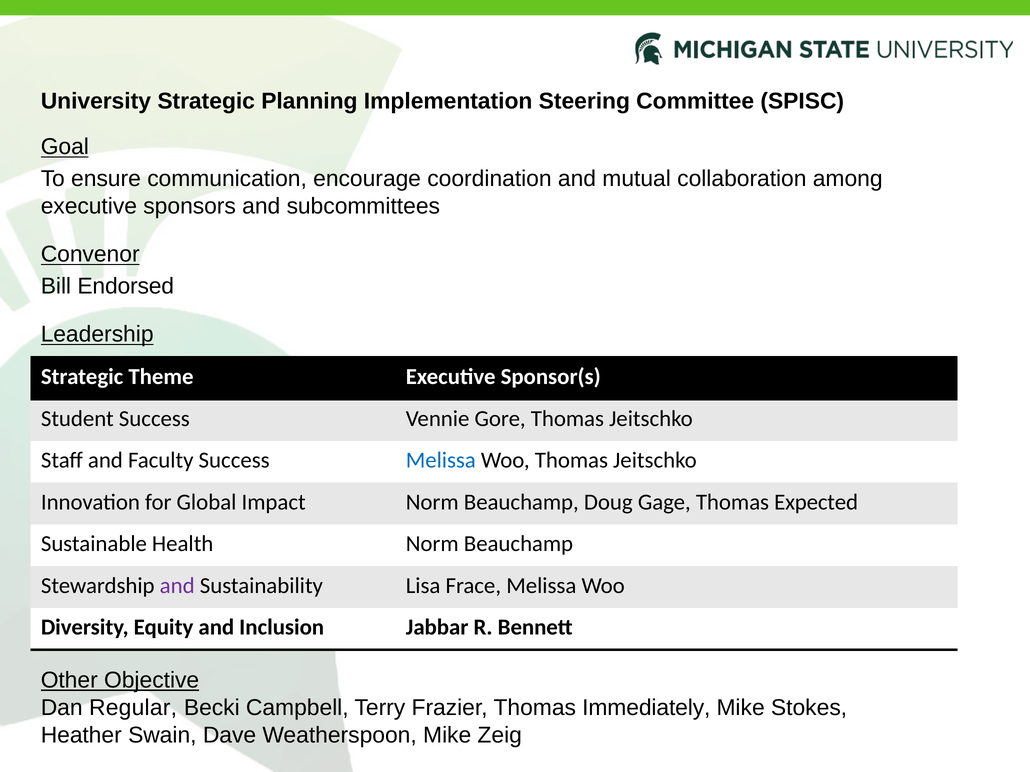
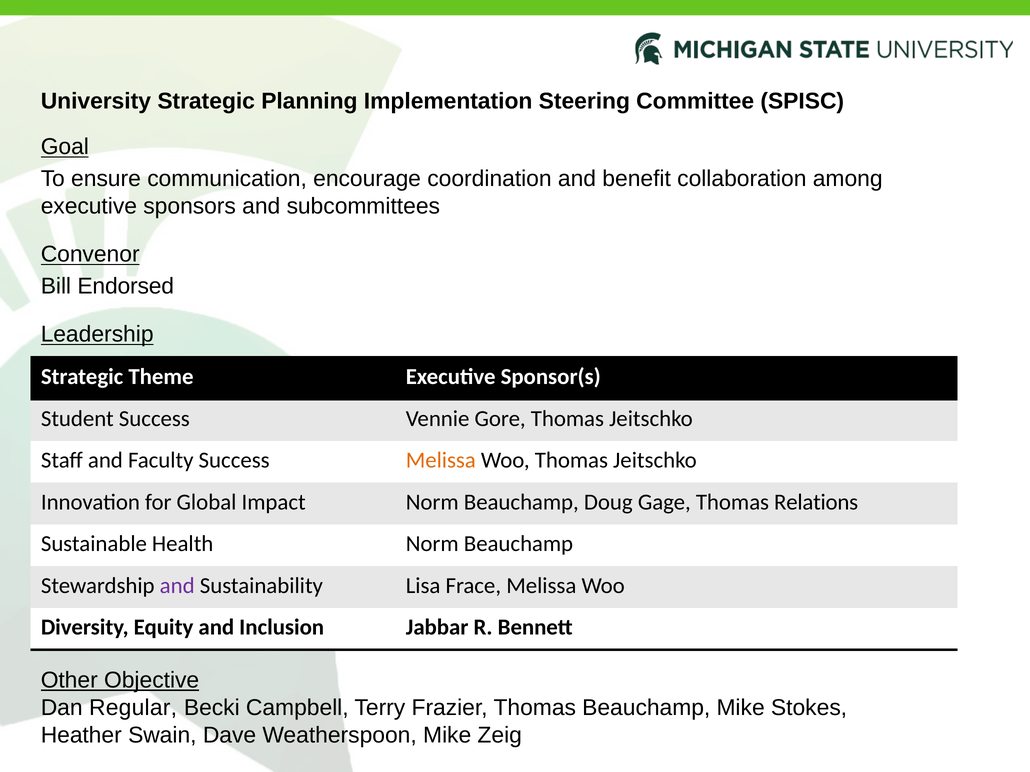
mutual: mutual -> benefit
Melissa at (441, 461) colour: blue -> orange
Expected: Expected -> Relations
Thomas Immediately: Immediately -> Beauchamp
